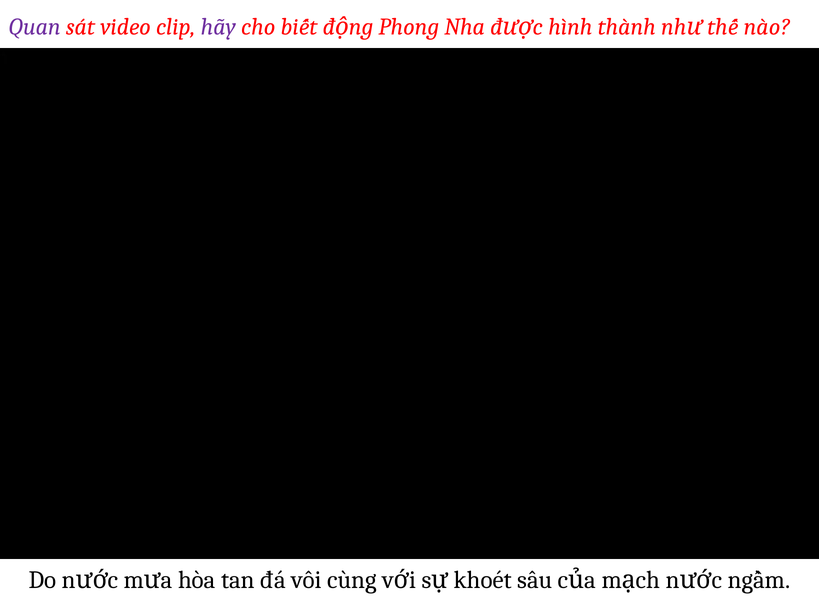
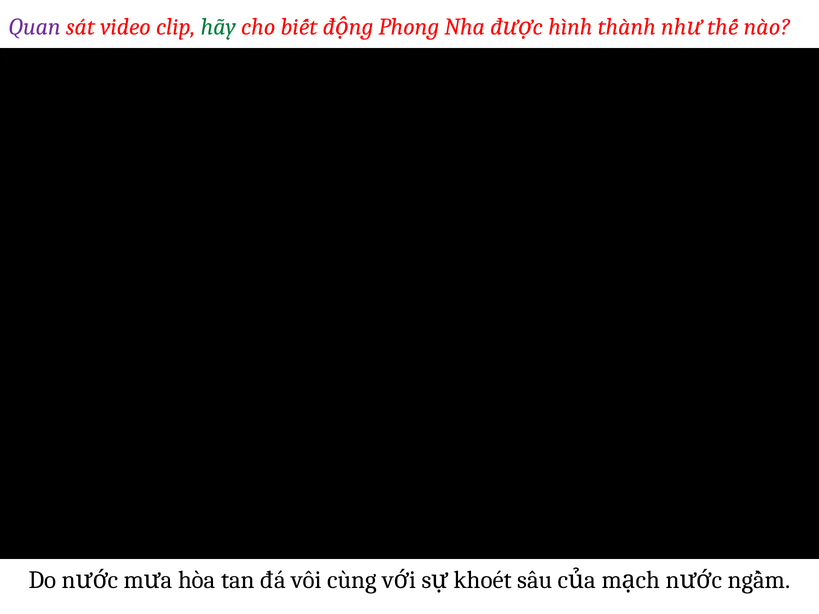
hãy colour: purple -> green
